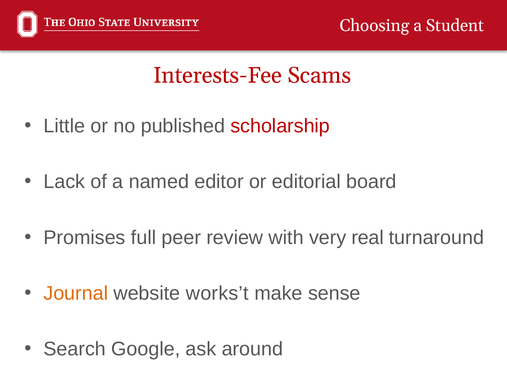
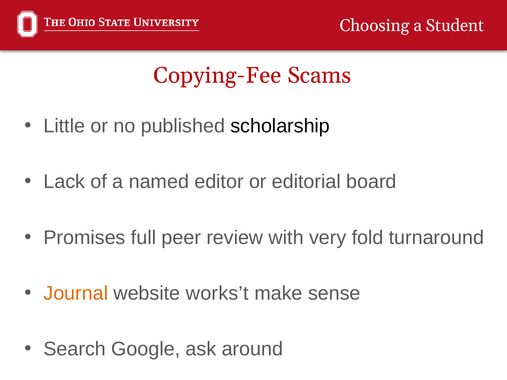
Interests-Fee: Interests-Fee -> Copying-Fee
scholarship colour: red -> black
real: real -> fold
